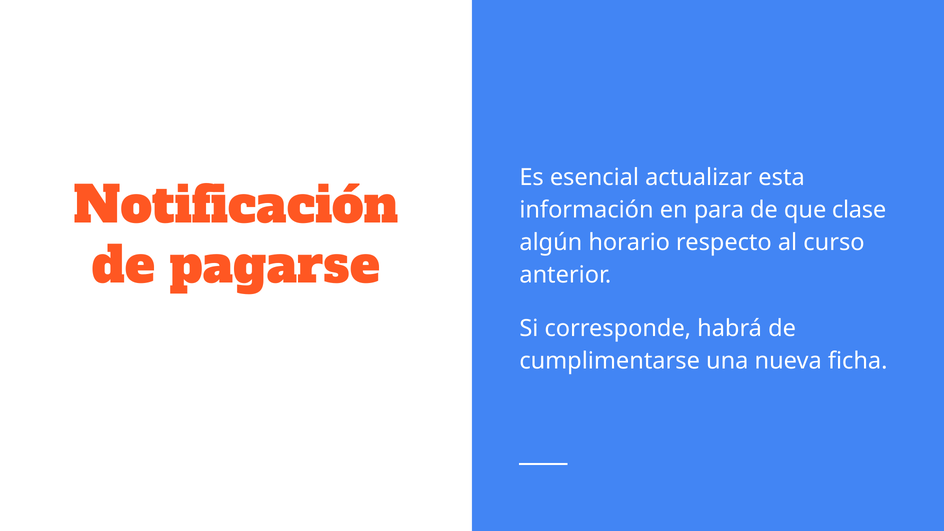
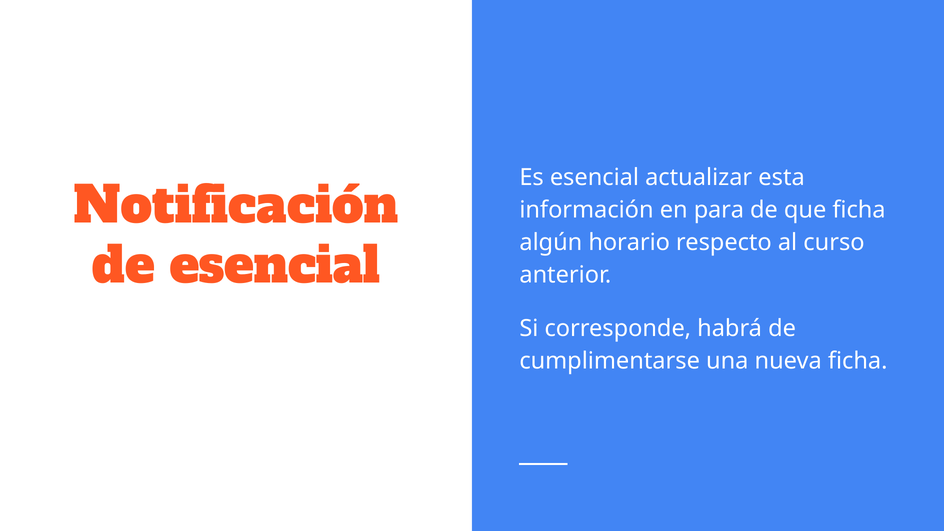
que clase: clase -> ficha
de pagarse: pagarse -> esencial
